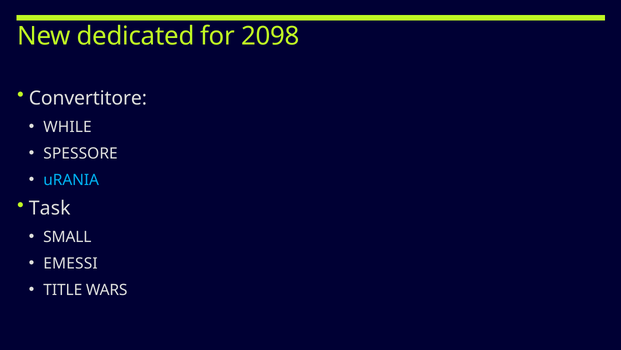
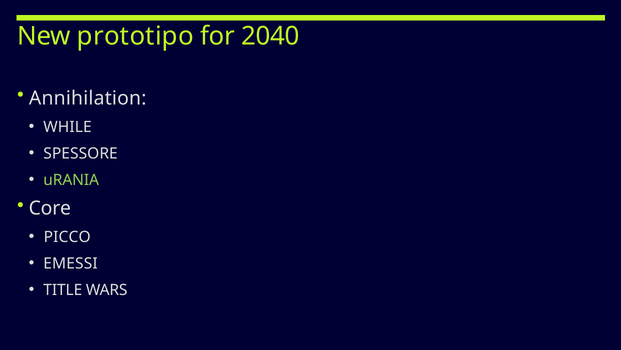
dedicated: dedicated -> prototipo
2098: 2098 -> 2040
Convertitore: Convertitore -> Annihilation
uRANIA colour: light blue -> light green
Task: Task -> Core
SMALL: SMALL -> PICCO
